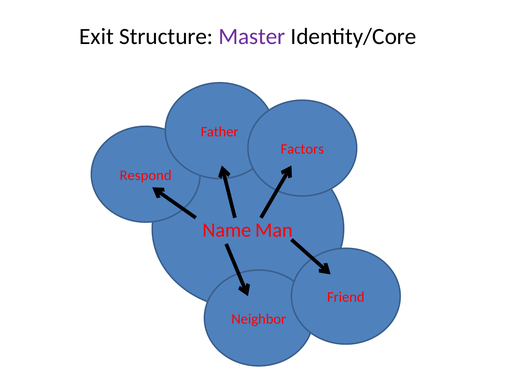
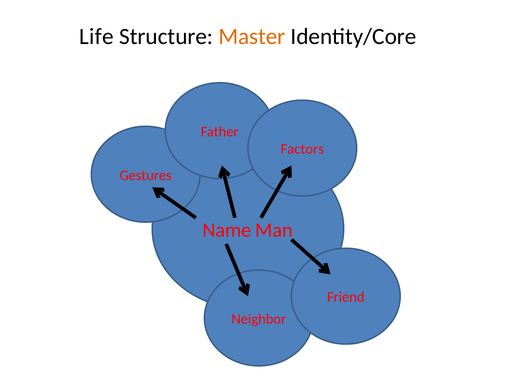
Exit: Exit -> Life
Master colour: purple -> orange
Respond: Respond -> Gestures
